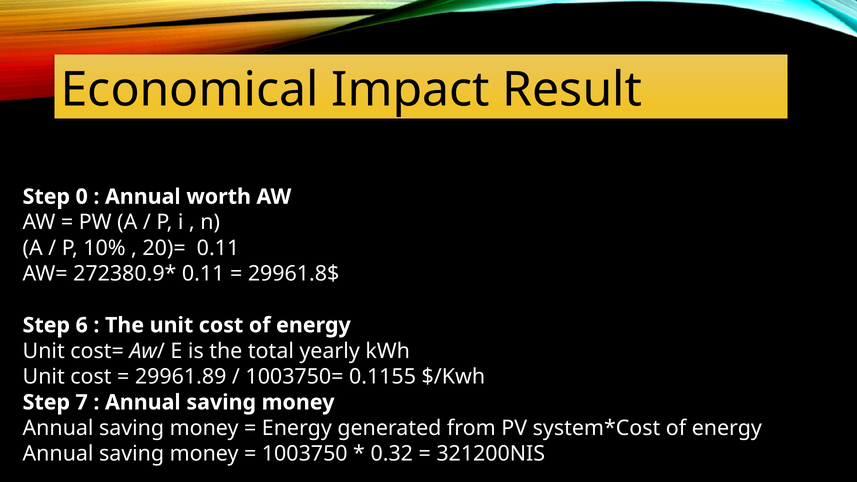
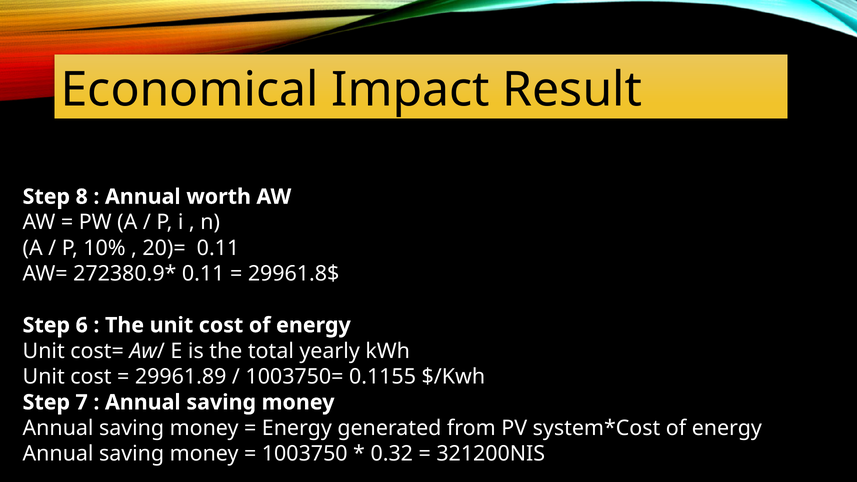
0: 0 -> 8
